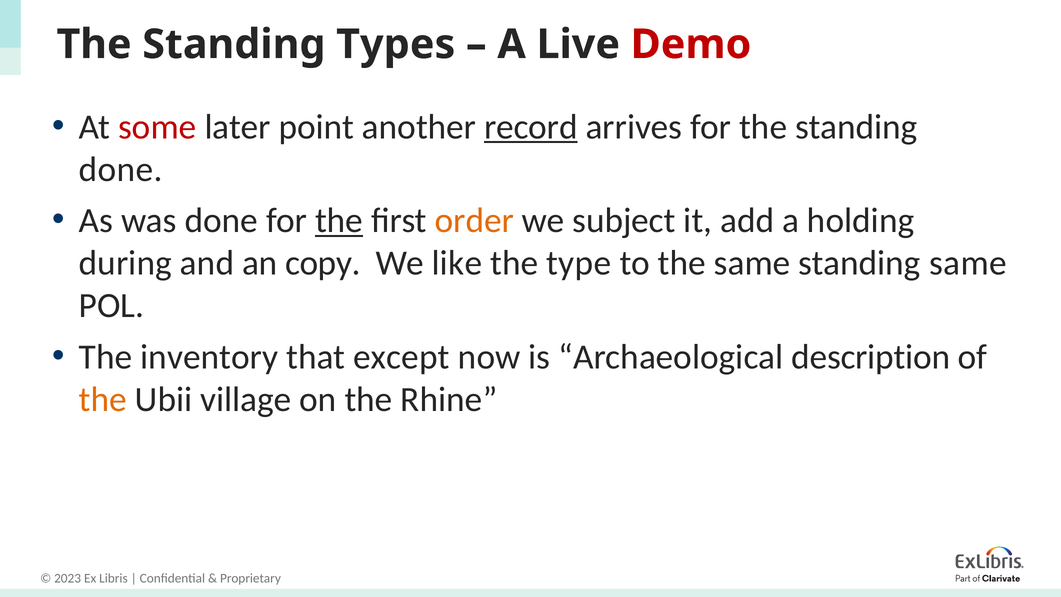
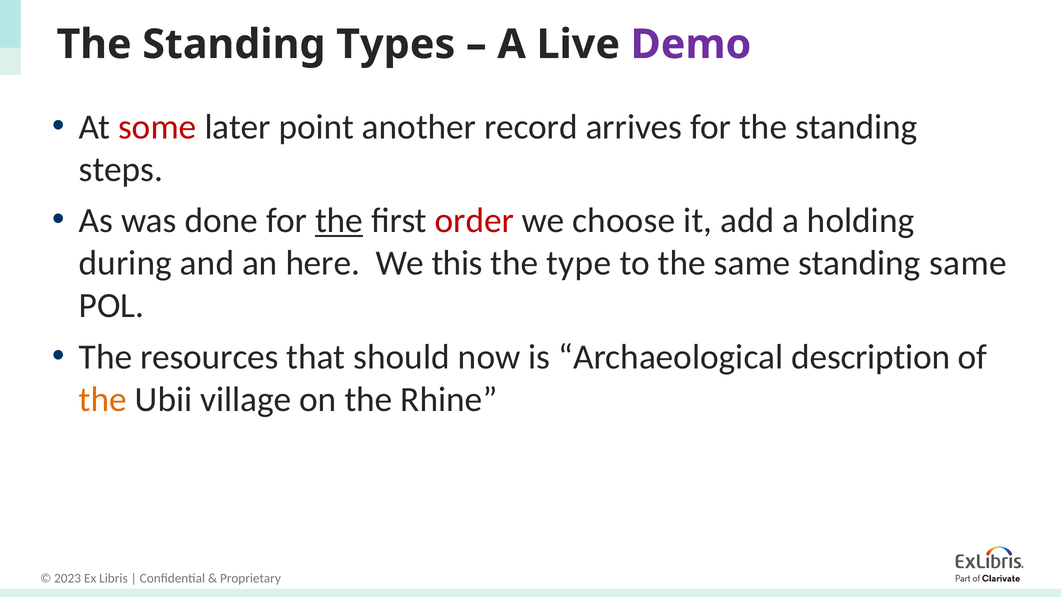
Demo colour: red -> purple
record underline: present -> none
done at (121, 169): done -> steps
order colour: orange -> red
subject: subject -> choose
copy: copy -> here
like: like -> this
inventory: inventory -> resources
except: except -> should
